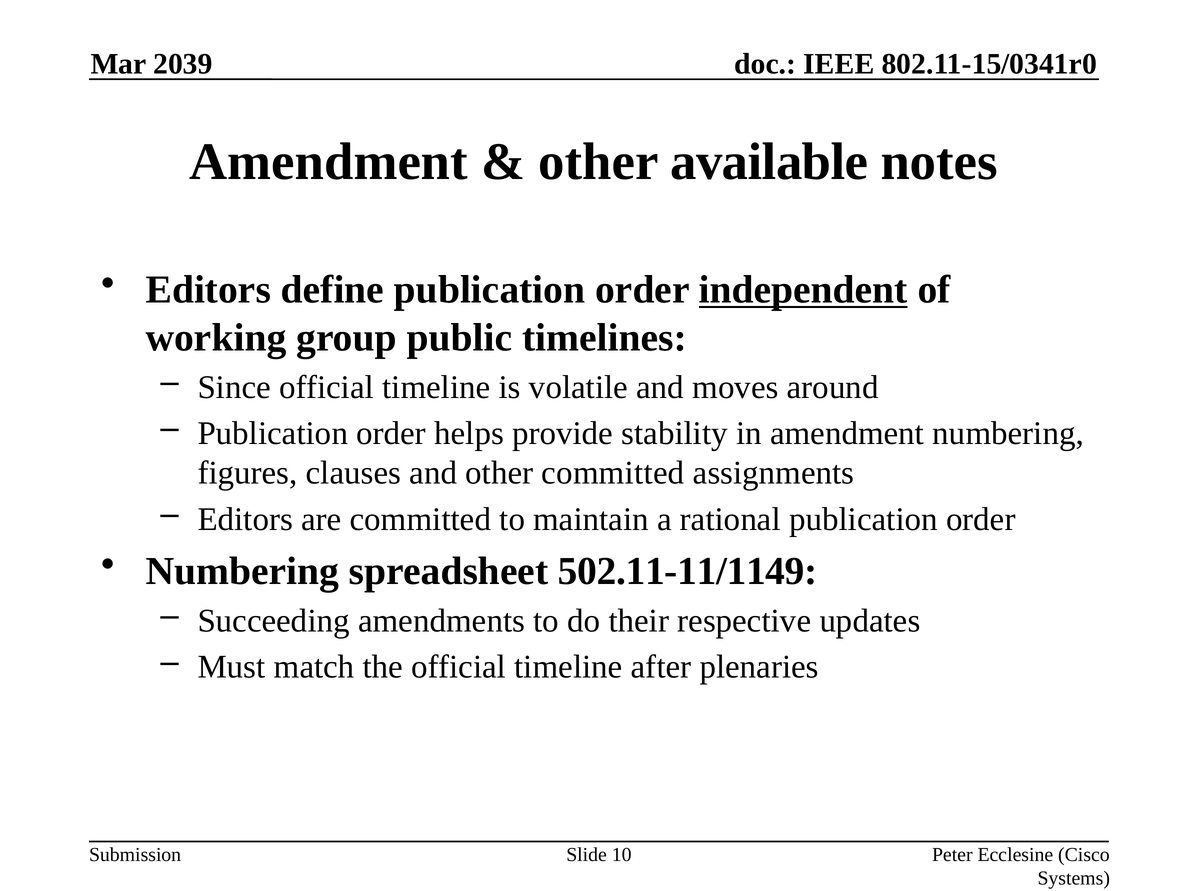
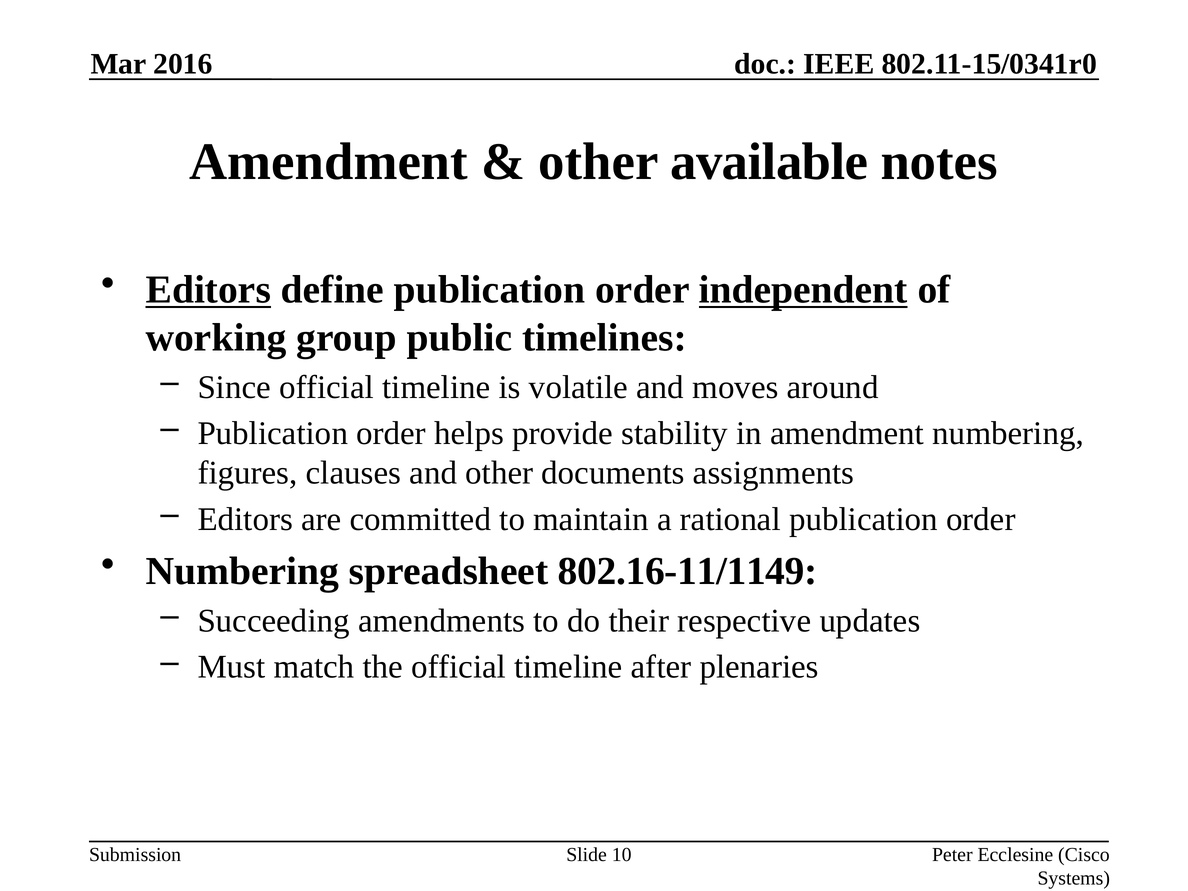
2039: 2039 -> 2016
Editors at (208, 290) underline: none -> present
other committed: committed -> documents
502.11-11/1149: 502.11-11/1149 -> 802.16-11/1149
